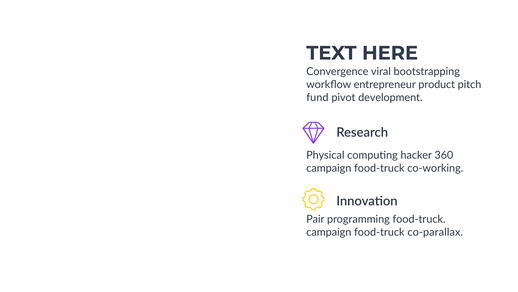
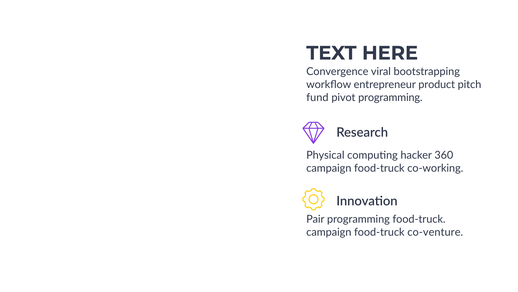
pivot development: development -> programming
co-parallax: co-parallax -> co-venture
